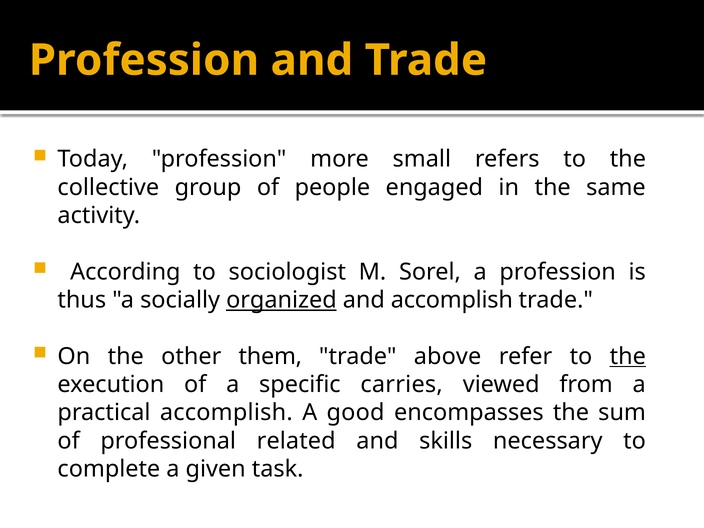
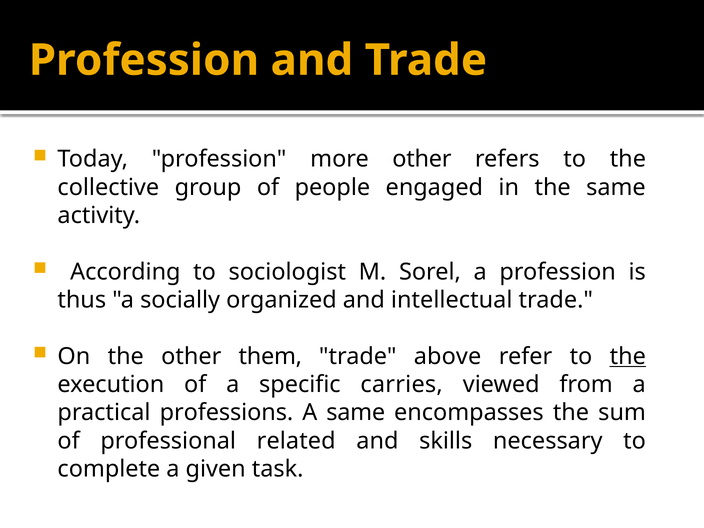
more small: small -> other
organized underline: present -> none
and accomplish: accomplish -> intellectual
practical accomplish: accomplish -> professions
A good: good -> same
